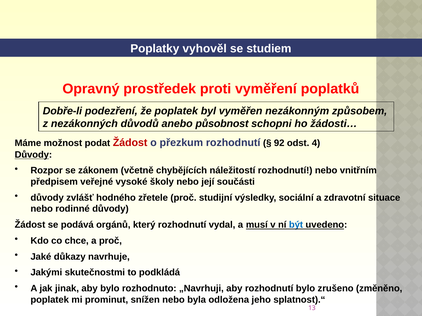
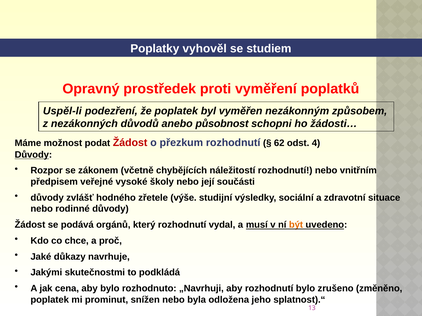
Dobře-li: Dobře-li -> Uspěl-li
92: 92 -> 62
zřetele proč: proč -> výše
být colour: blue -> orange
jinak: jinak -> cena
